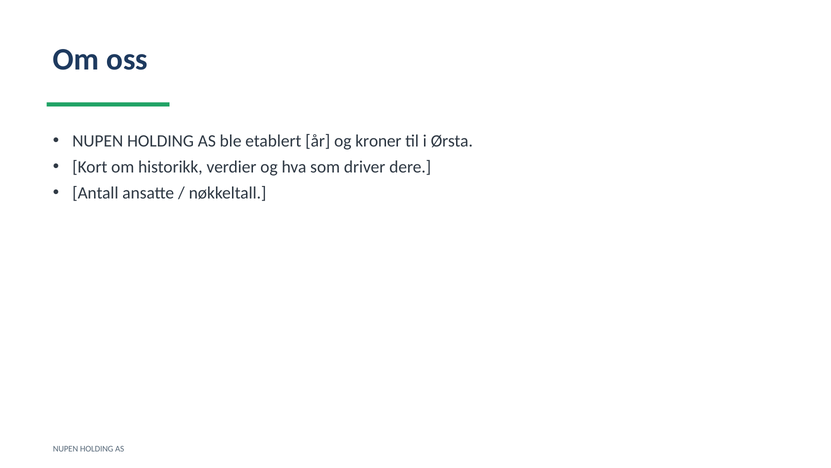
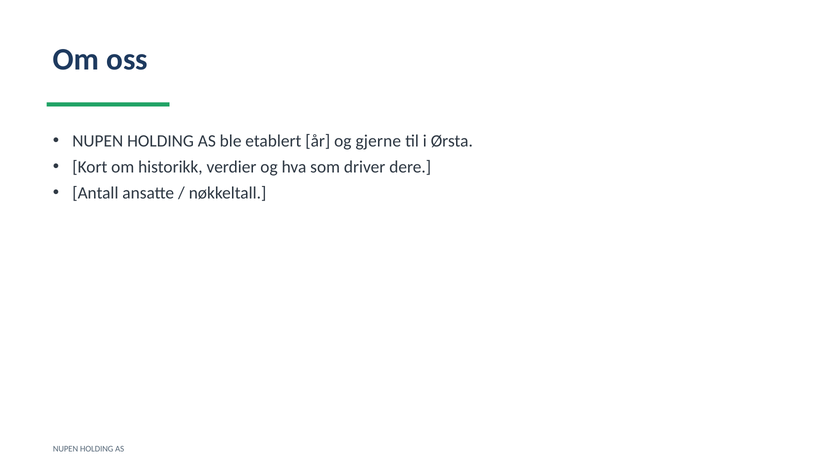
kroner: kroner -> gjerne
